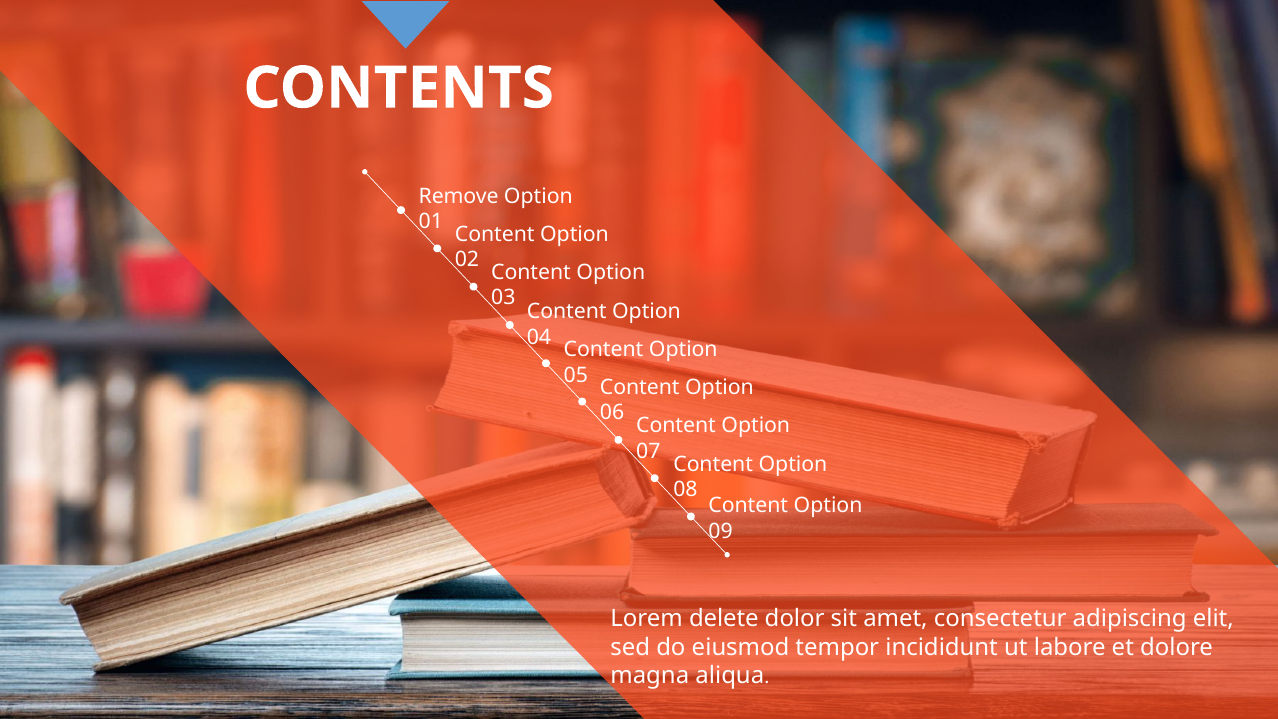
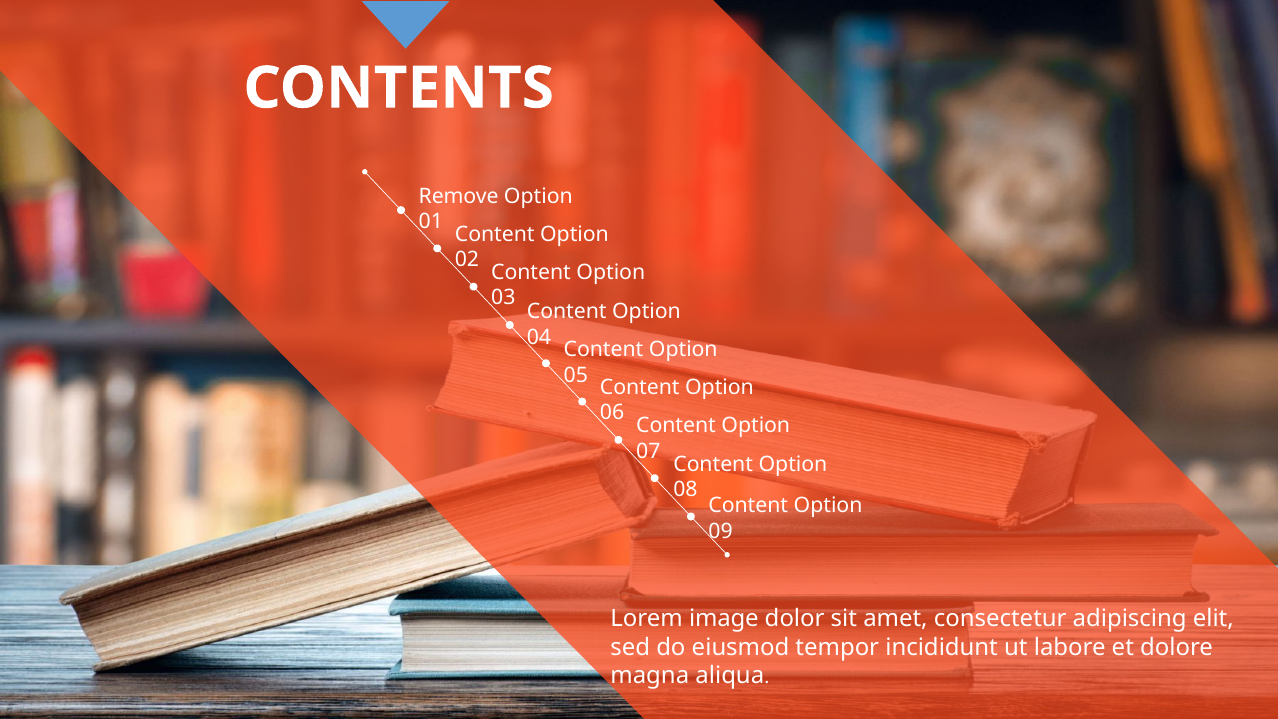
delete: delete -> image
